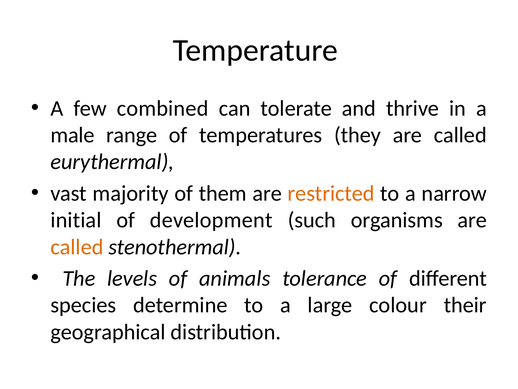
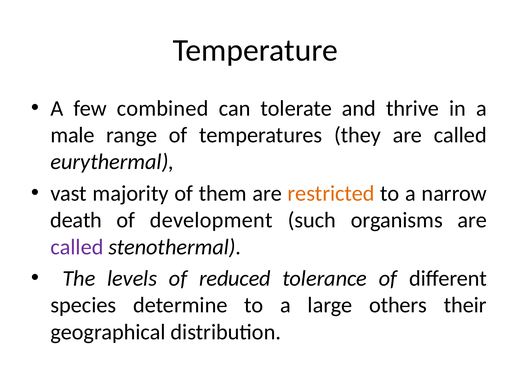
initial: initial -> death
called at (77, 247) colour: orange -> purple
animals: animals -> reduced
colour: colour -> others
